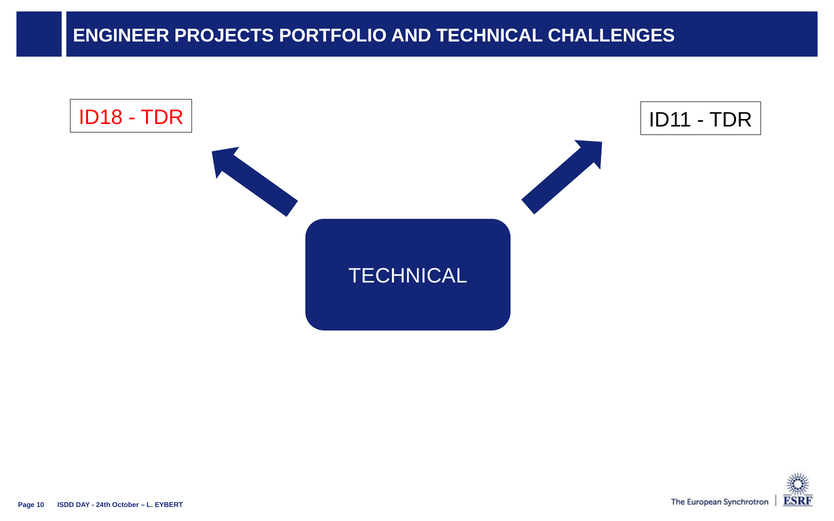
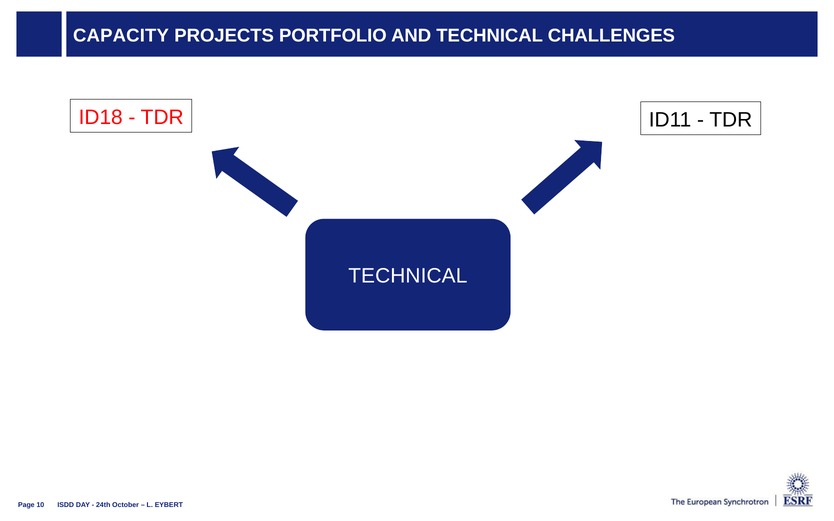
ENGINEER: ENGINEER -> CAPACITY
